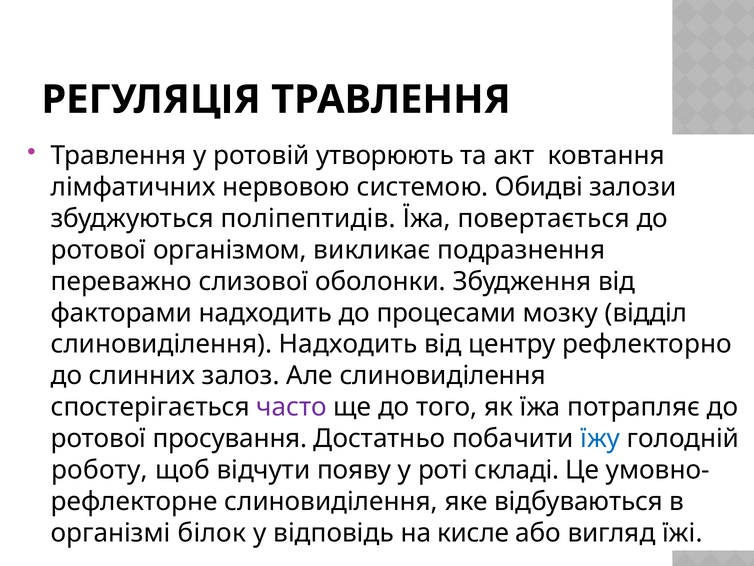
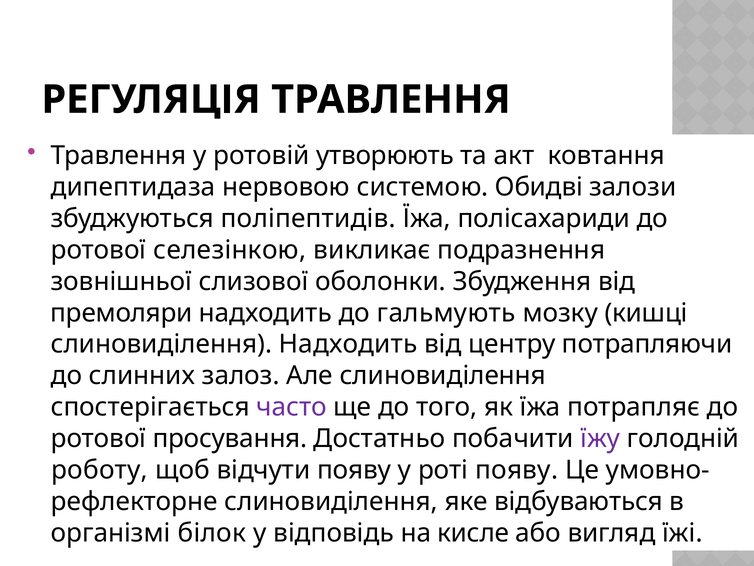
лімфатичних: лімфатичних -> дипептидаза
повертається: повертається -> полісахариди
організмом: організмом -> селезінкою
переважно: переважно -> зовнішньої
факторами: факторами -> премоляри
процесами: процесами -> гальмують
відділ: відділ -> кишці
рефлекторно: рефлекторно -> потрапляючи
їжу colour: blue -> purple
роті складі: складі -> появу
